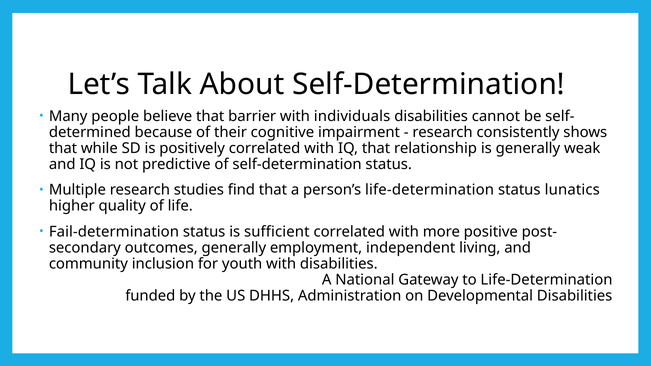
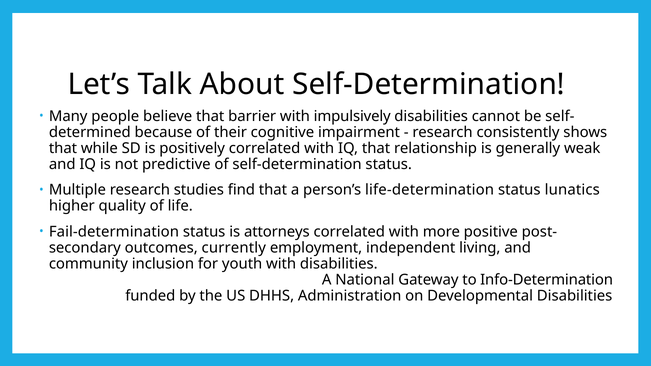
individuals: individuals -> impulsively
sufficient: sufficient -> attorneys
outcomes generally: generally -> currently
Life‐Determination: Life‐Determination -> Info‐Determination
